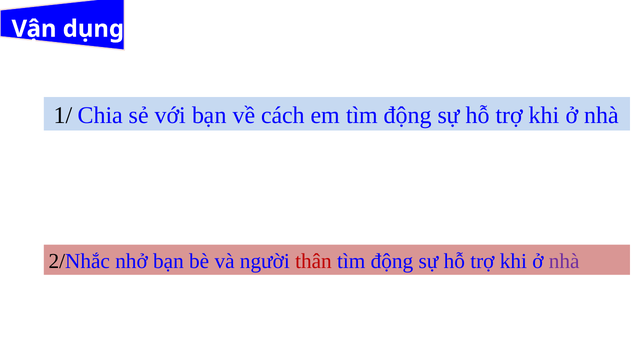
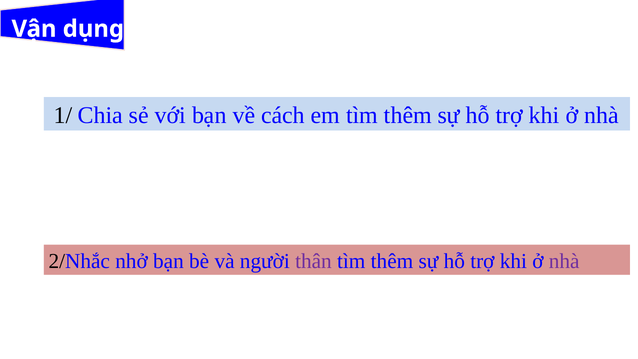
em tìm động: động -> thêm
thân colour: red -> purple
động at (392, 261): động -> thêm
